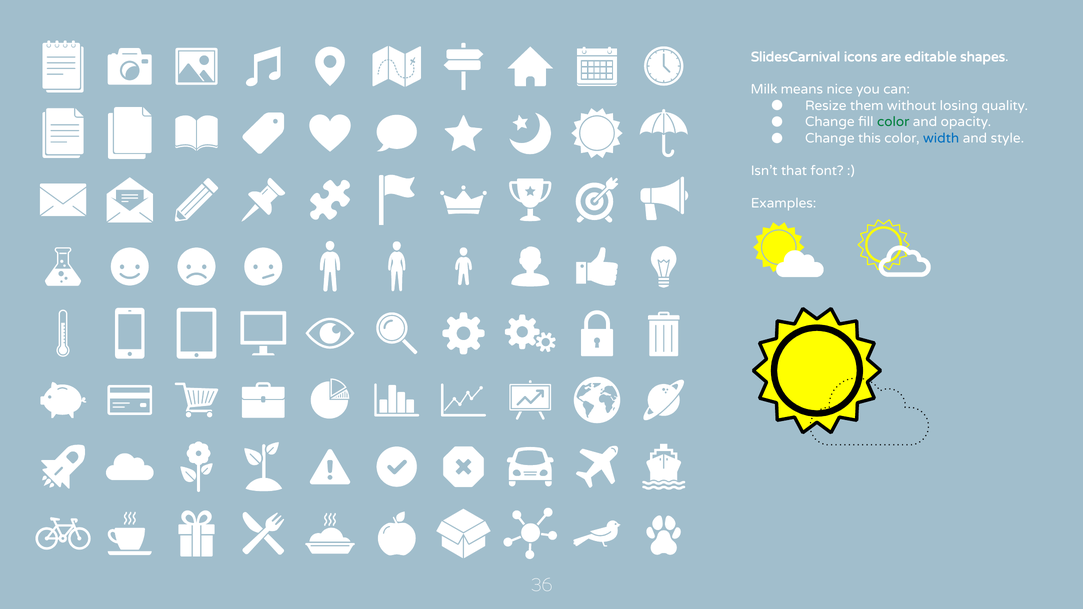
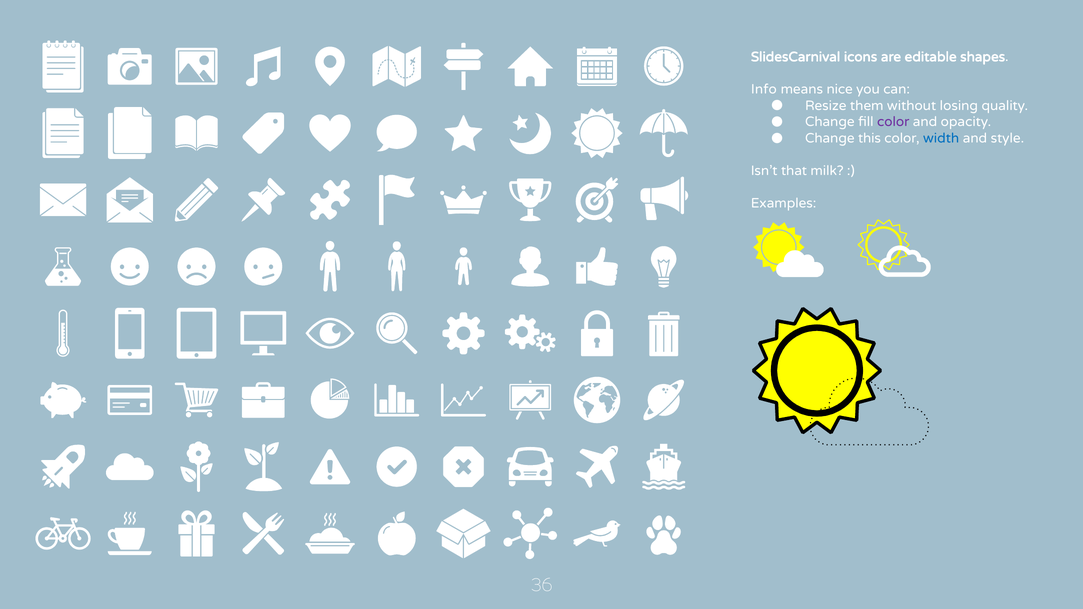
Milk: Milk -> Info
color at (893, 122) colour: green -> purple
font: font -> milk
